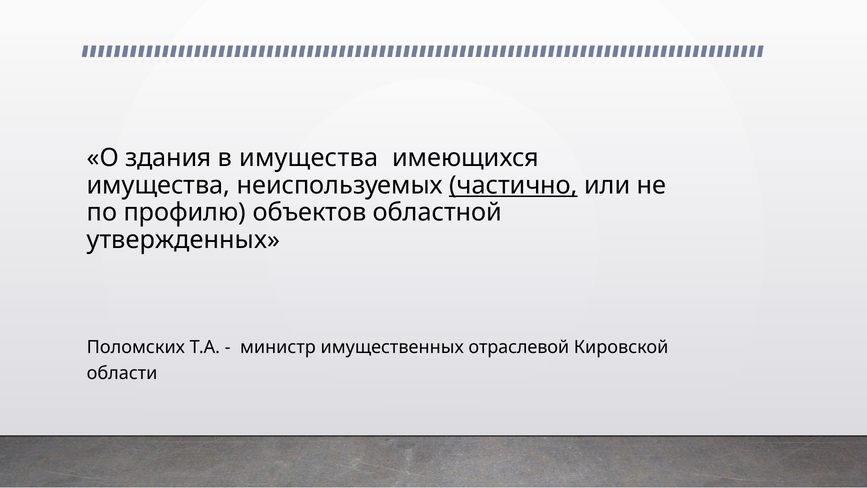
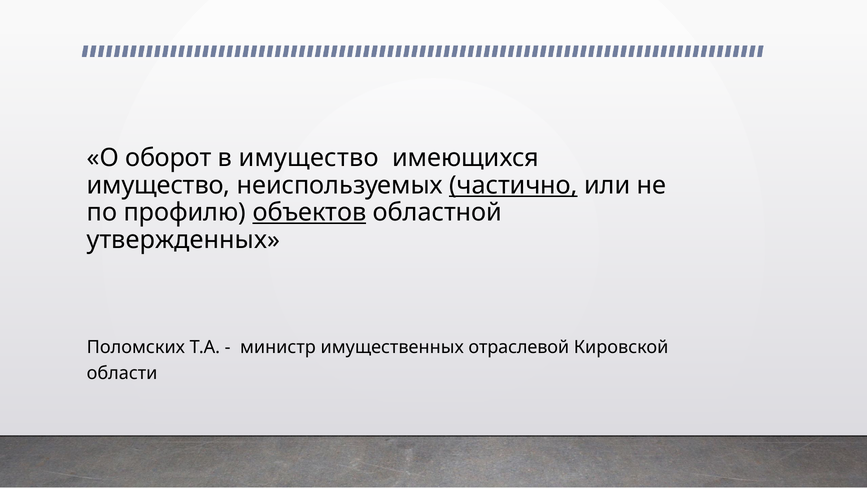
здания: здания -> оборот
в имущества: имущества -> имущество
имущества at (158, 185): имущества -> имущество
объектов underline: none -> present
